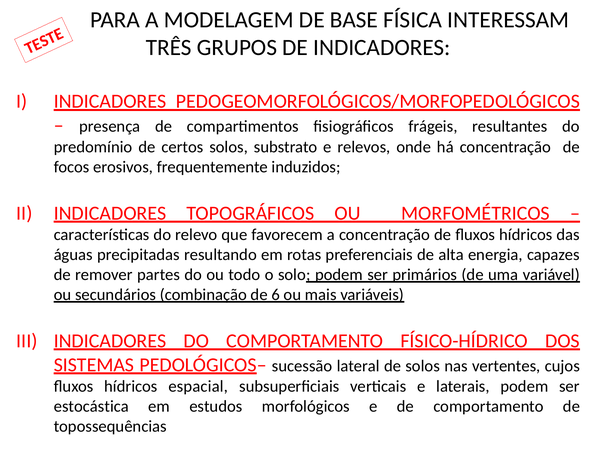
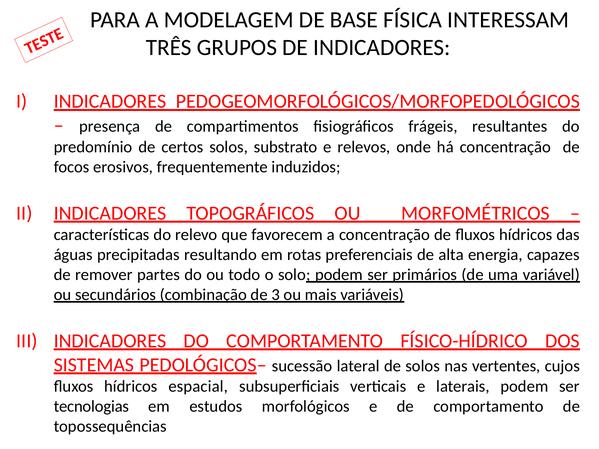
6: 6 -> 3
estocástica: estocástica -> tecnologias
